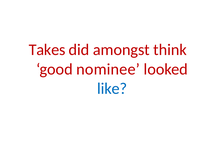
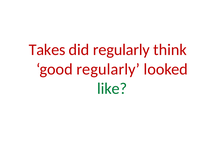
did amongst: amongst -> regularly
good nominee: nominee -> regularly
like colour: blue -> green
